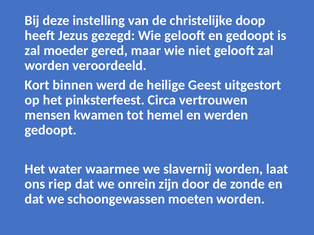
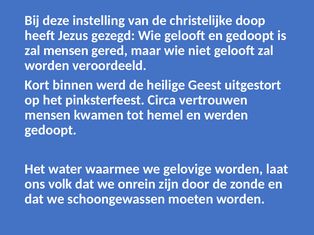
zal moeder: moeder -> mensen
slavernij: slavernij -> gelovige
riep: riep -> volk
